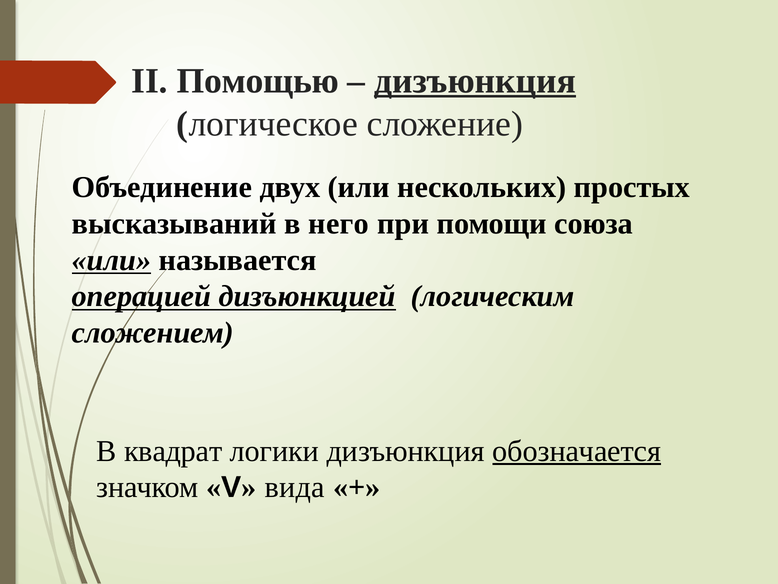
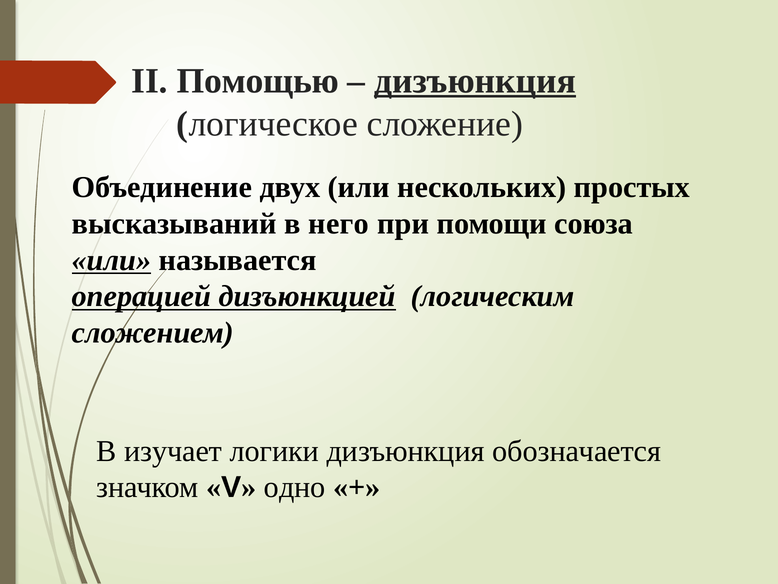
квадрат: квадрат -> изучает
обозначается underline: present -> none
вида: вида -> одно
